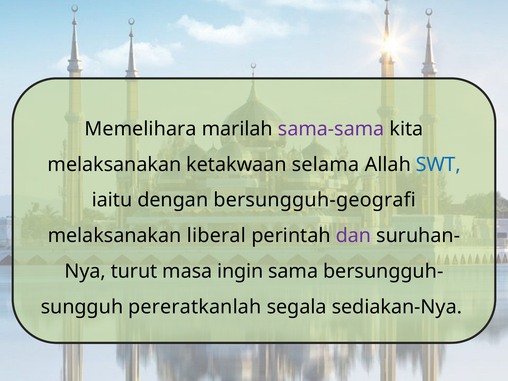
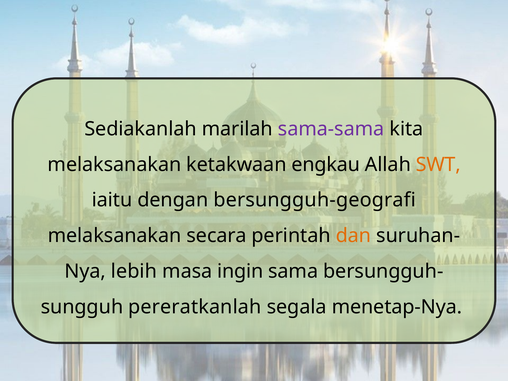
Memelihara: Memelihara -> Sediakanlah
selama: selama -> engkau
SWT colour: blue -> orange
liberal: liberal -> secara
dan colour: purple -> orange
turut: turut -> lebih
sediakan-Nya: sediakan-Nya -> menetap-Nya
